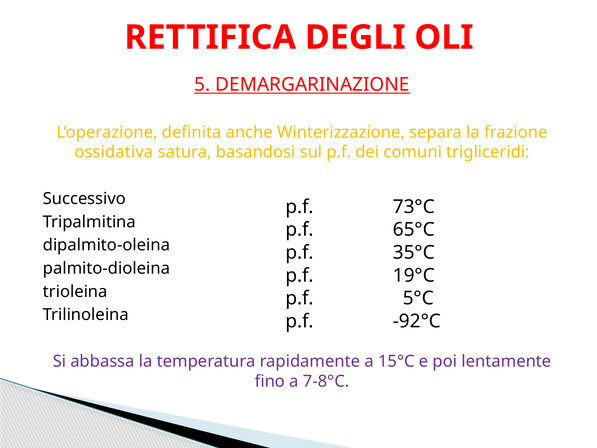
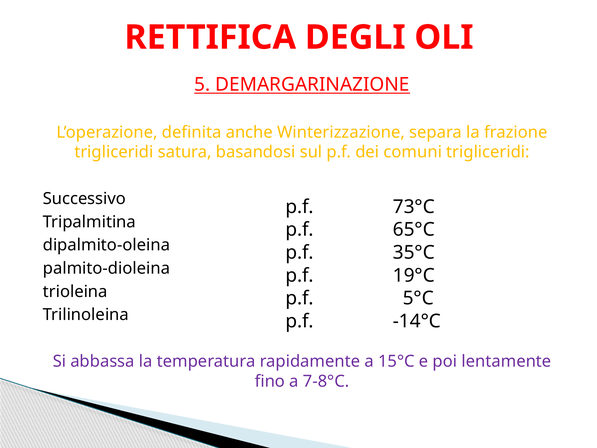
ossidativa at (114, 152): ossidativa -> trigliceridi
-92°C: -92°C -> -14°C
